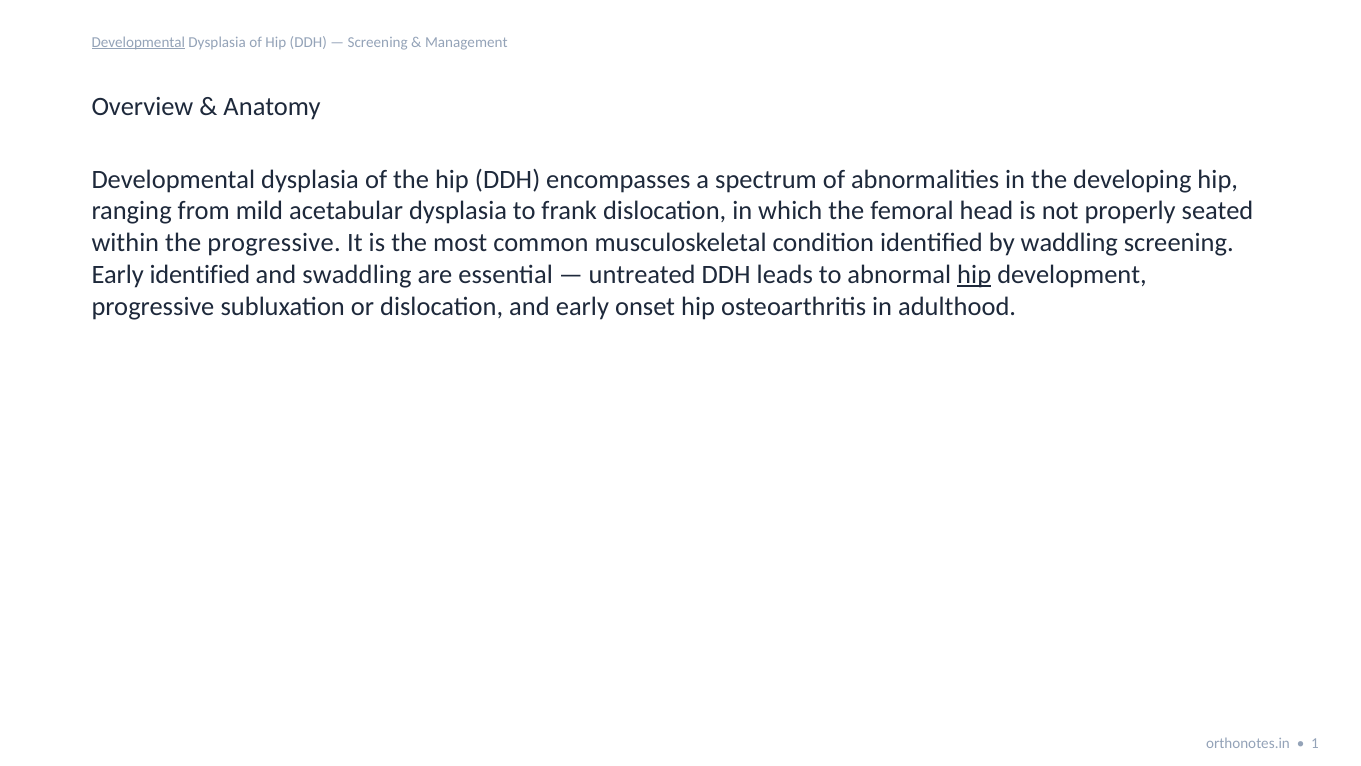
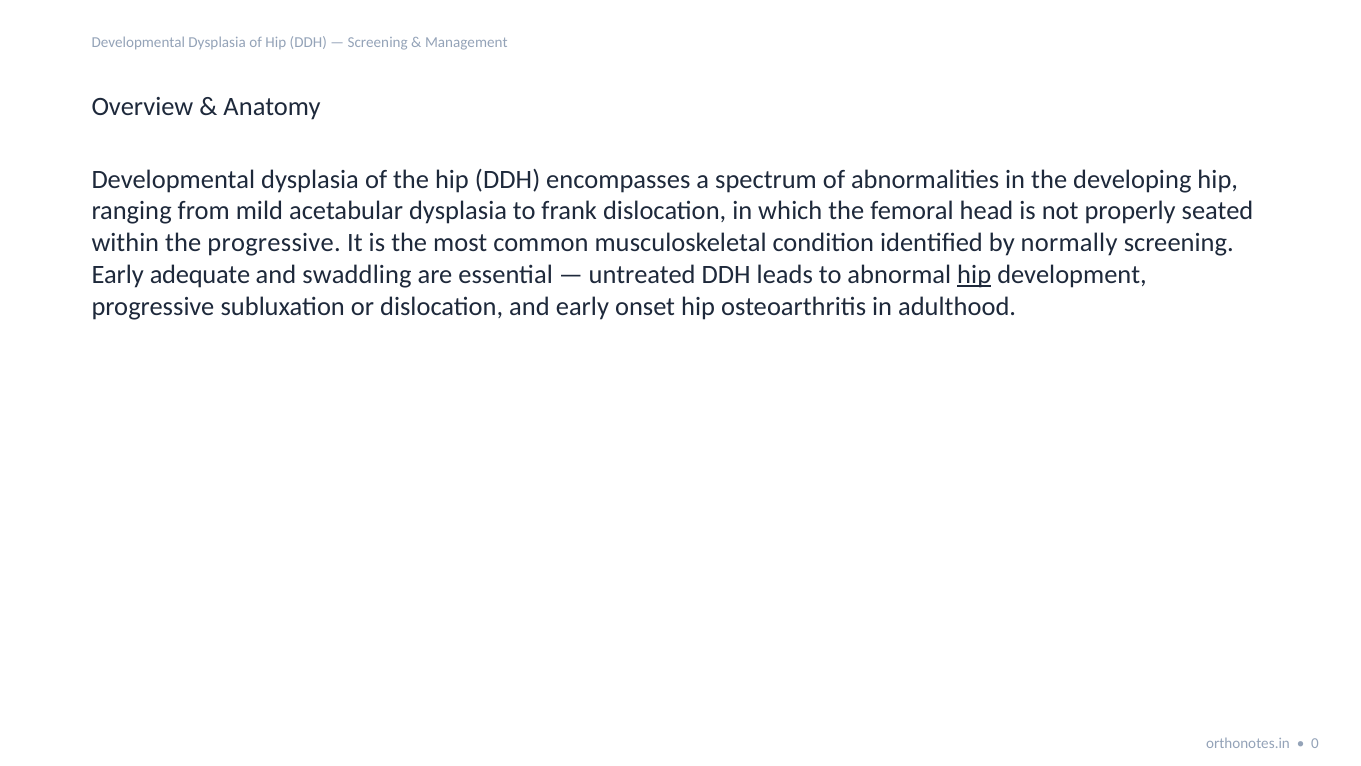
Developmental at (138, 42) underline: present -> none
waddling: waddling -> normally
Early identified: identified -> adequate
1: 1 -> 0
